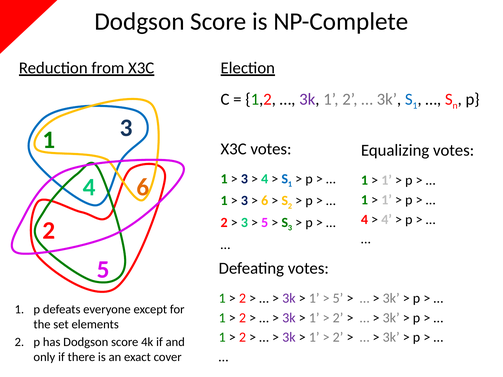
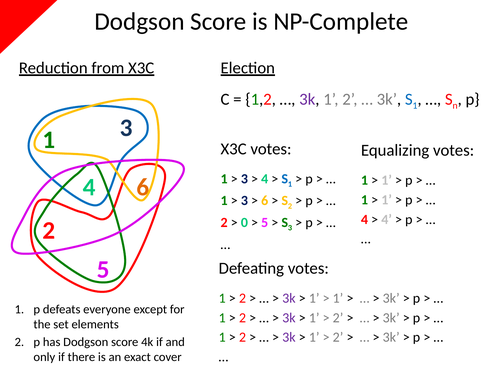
3 at (244, 223): 3 -> 0
5 at (338, 298): 5 -> 1
